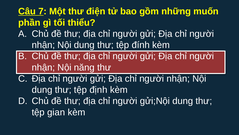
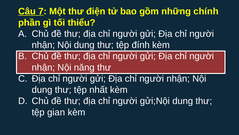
muốn: muốn -> chính
định: định -> nhất
